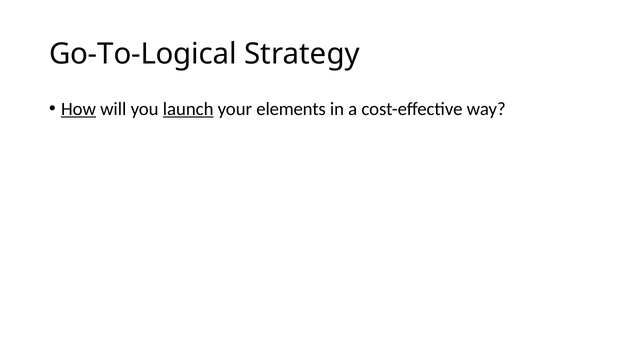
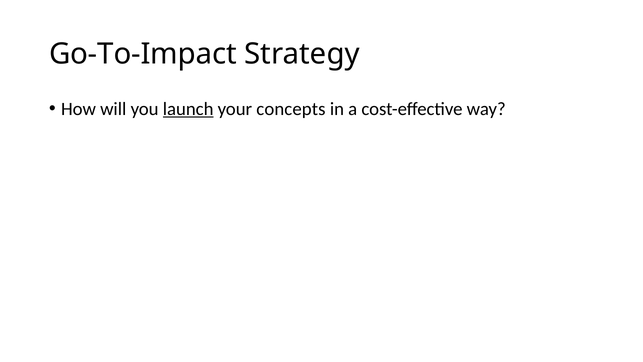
Go-To-Logical: Go-To-Logical -> Go-To-Impact
How underline: present -> none
elements: elements -> concepts
